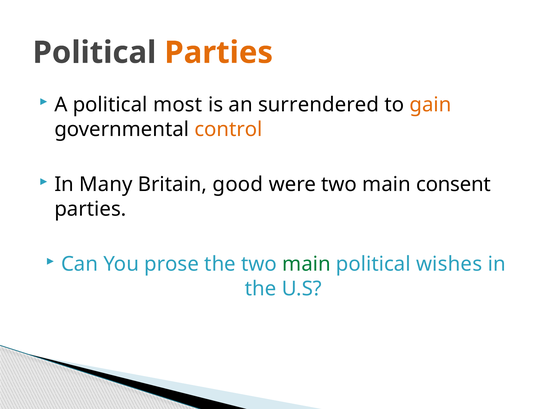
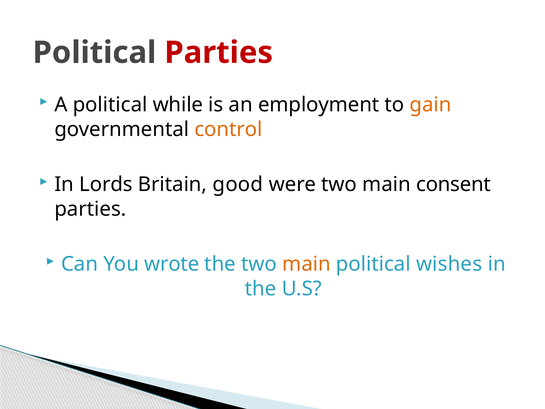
Parties at (219, 53) colour: orange -> red
most: most -> while
surrendered: surrendered -> employment
Many: Many -> Lords
prose: prose -> wrote
main at (306, 264) colour: green -> orange
